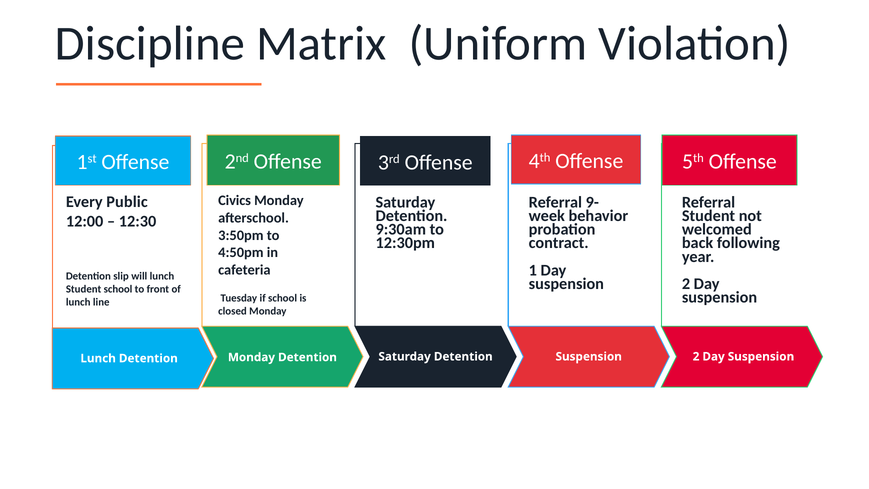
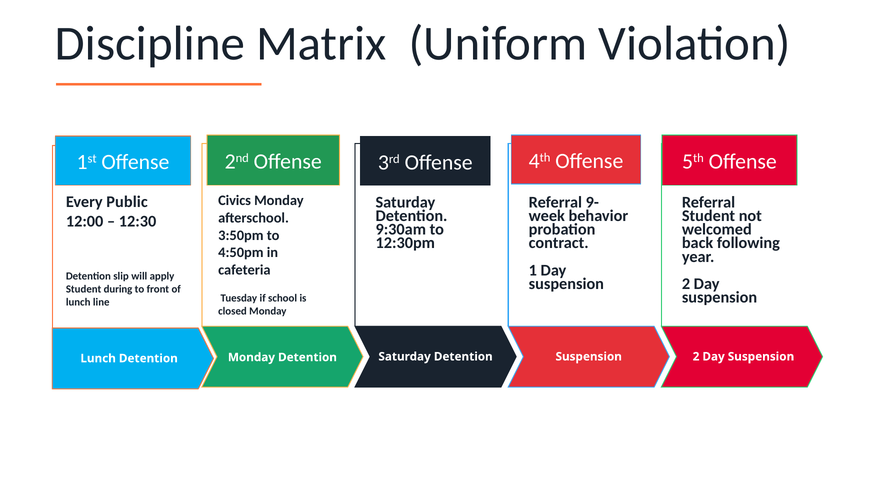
will lunch: lunch -> apply
Student school: school -> during
